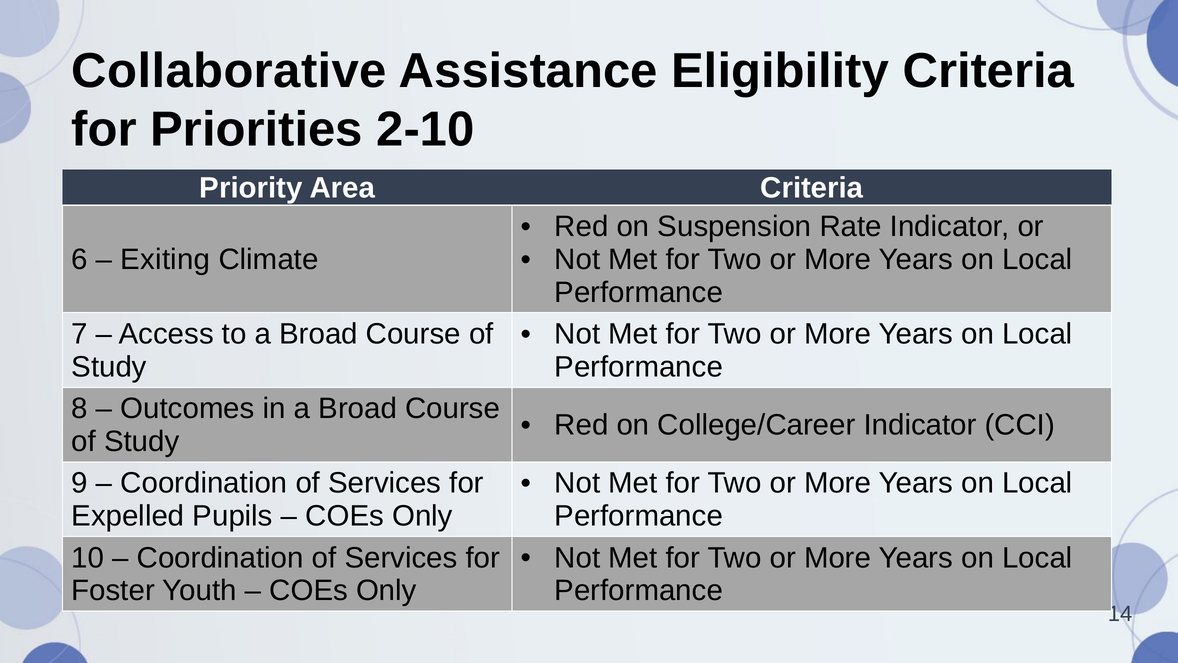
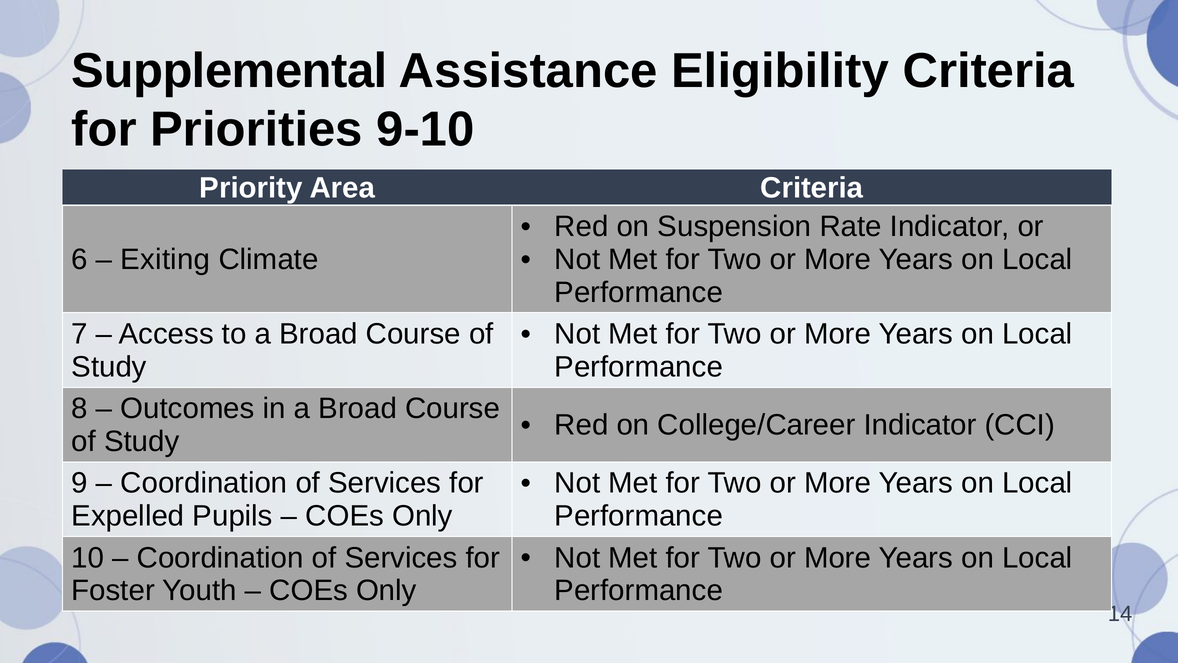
Collaborative: Collaborative -> Supplemental
2-10: 2-10 -> 9-10
